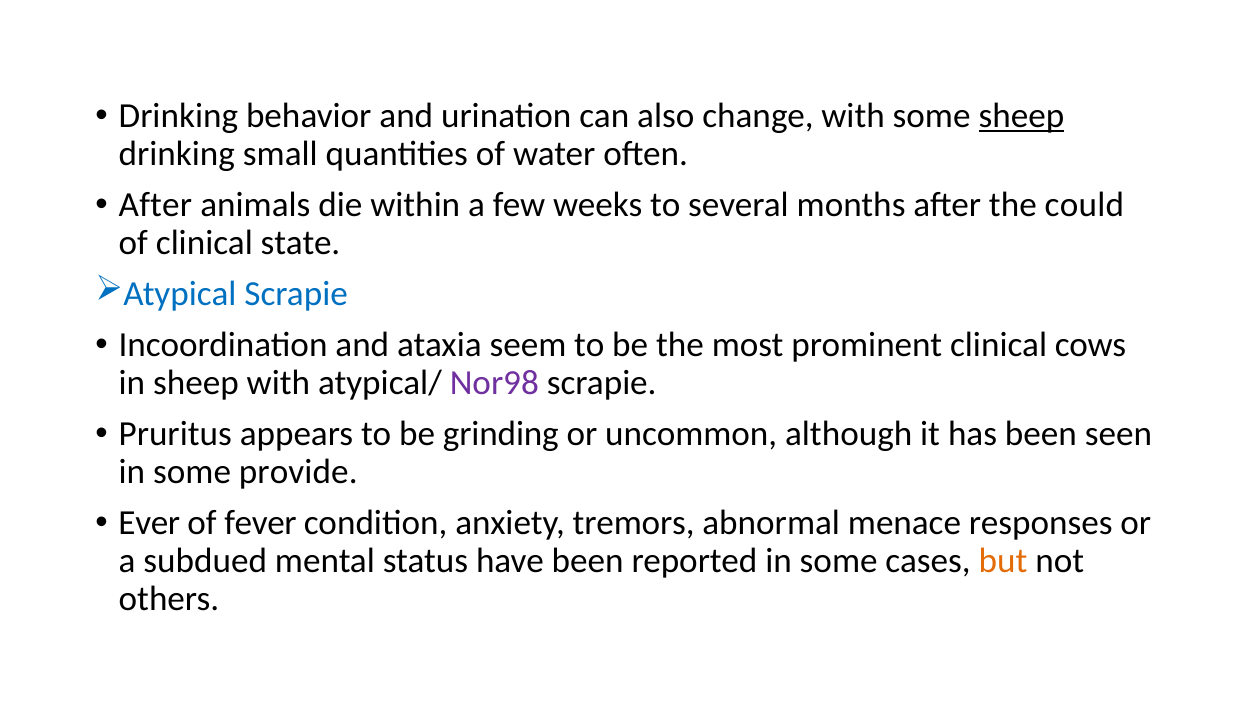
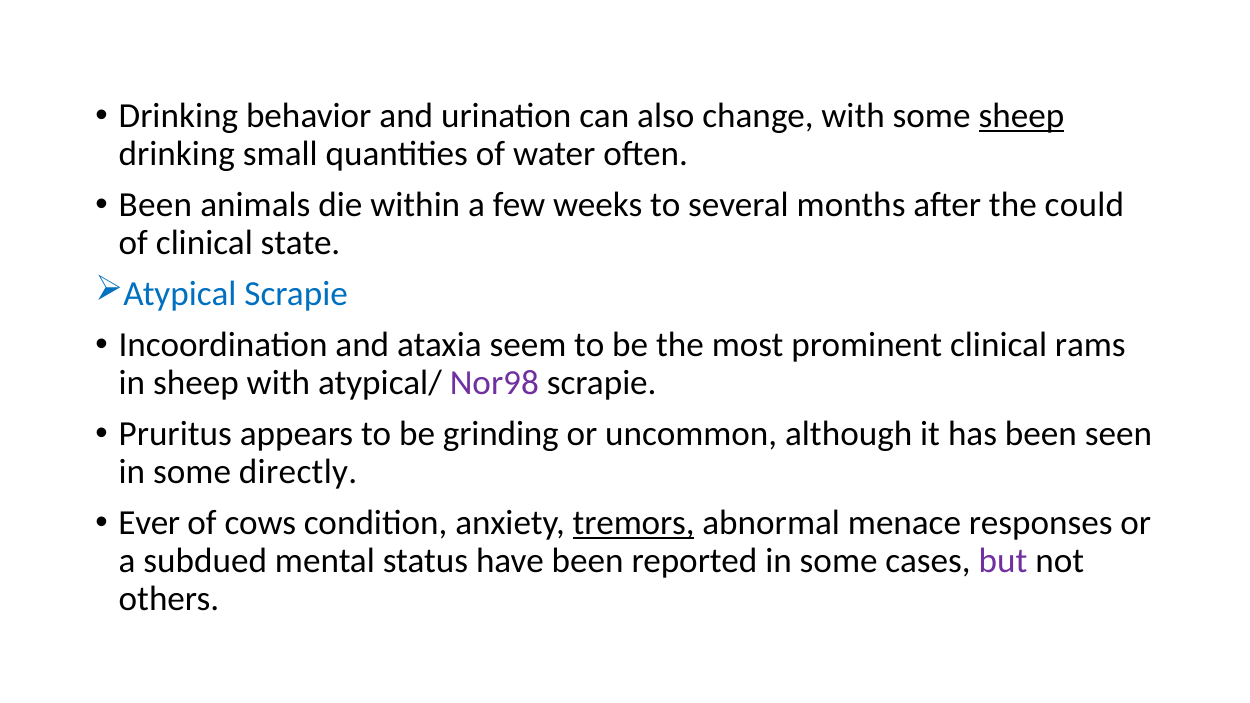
After at (155, 205): After -> Been
cows: cows -> rams
provide: provide -> directly
fever: fever -> cows
tremors underline: none -> present
but colour: orange -> purple
